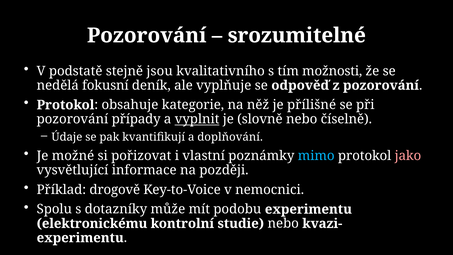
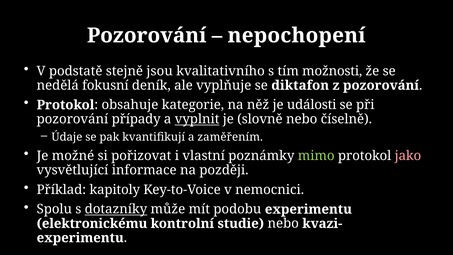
srozumitelné: srozumitelné -> nepochopení
odpověď: odpověď -> diktafon
přílišné: přílišné -> události
doplňování: doplňování -> zaměřením
mimo colour: light blue -> light green
drogově: drogově -> kapitoly
dotazníky underline: none -> present
